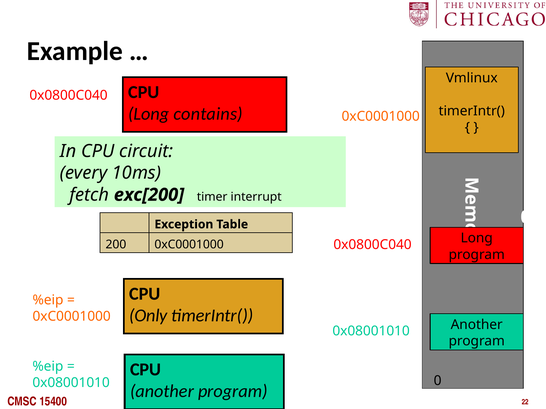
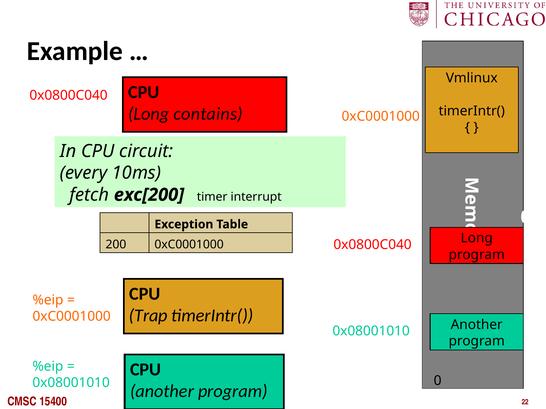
Only: Only -> Trap
